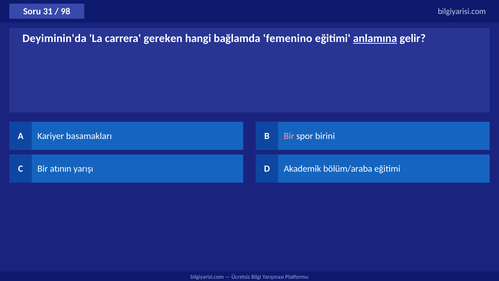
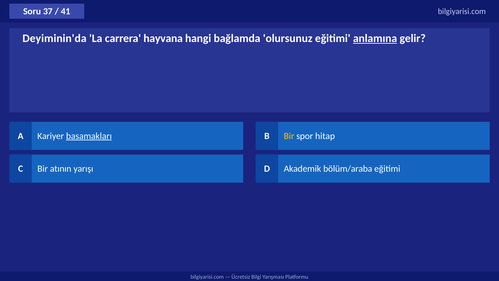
31: 31 -> 37
98: 98 -> 41
gereken: gereken -> hayvana
femenino: femenino -> olursunuz
basamakları underline: none -> present
Bir at (289, 136) colour: pink -> yellow
birini: birini -> hitap
